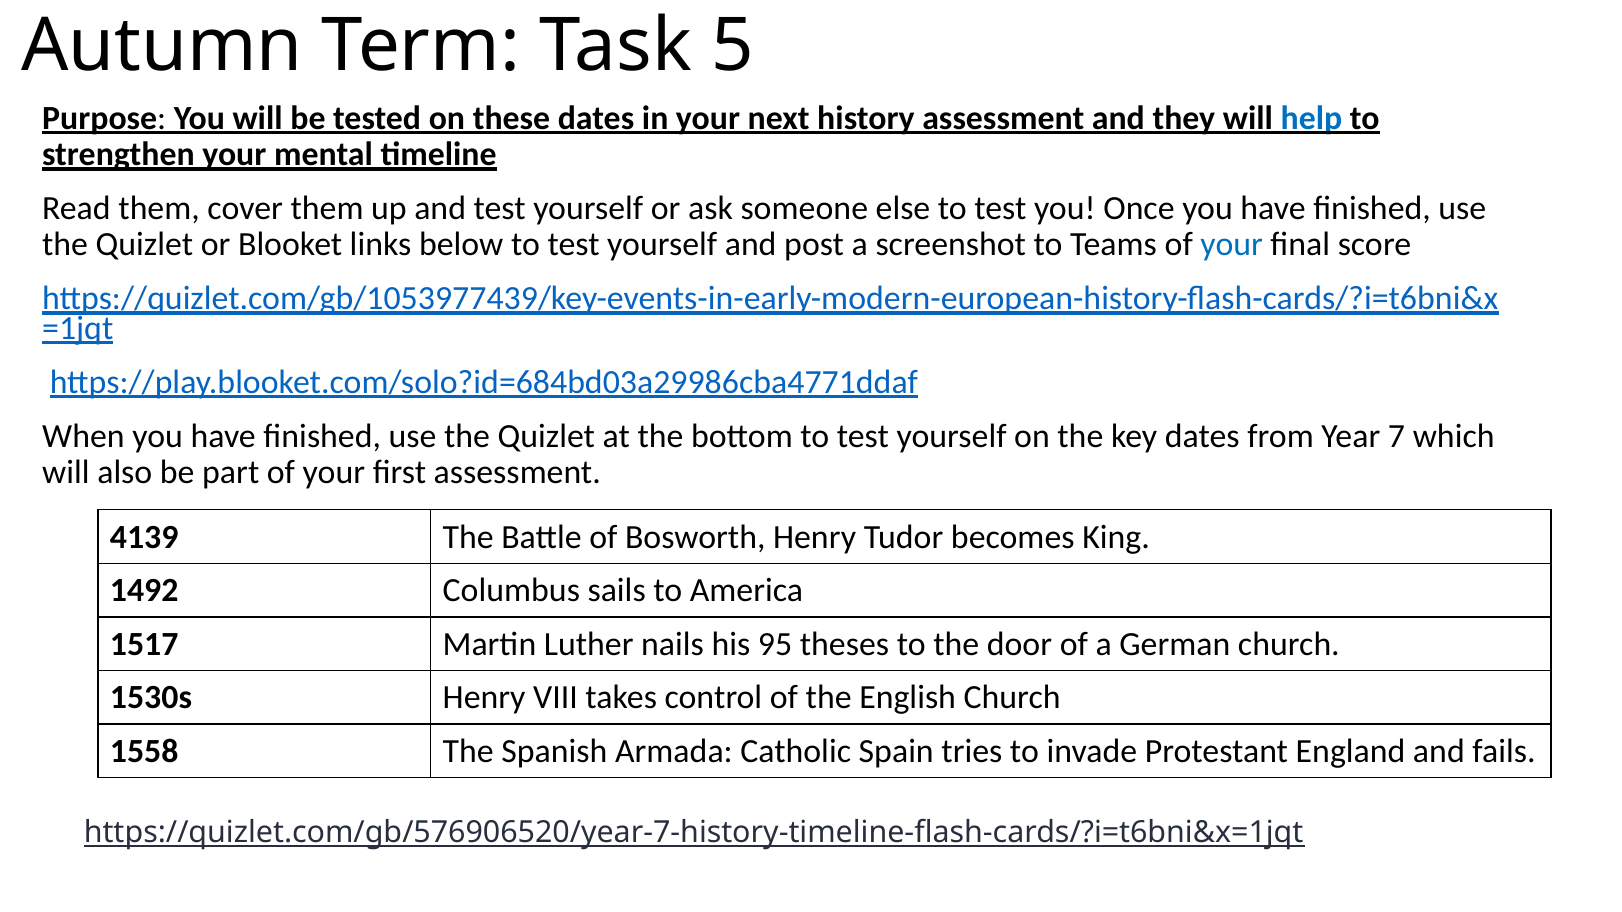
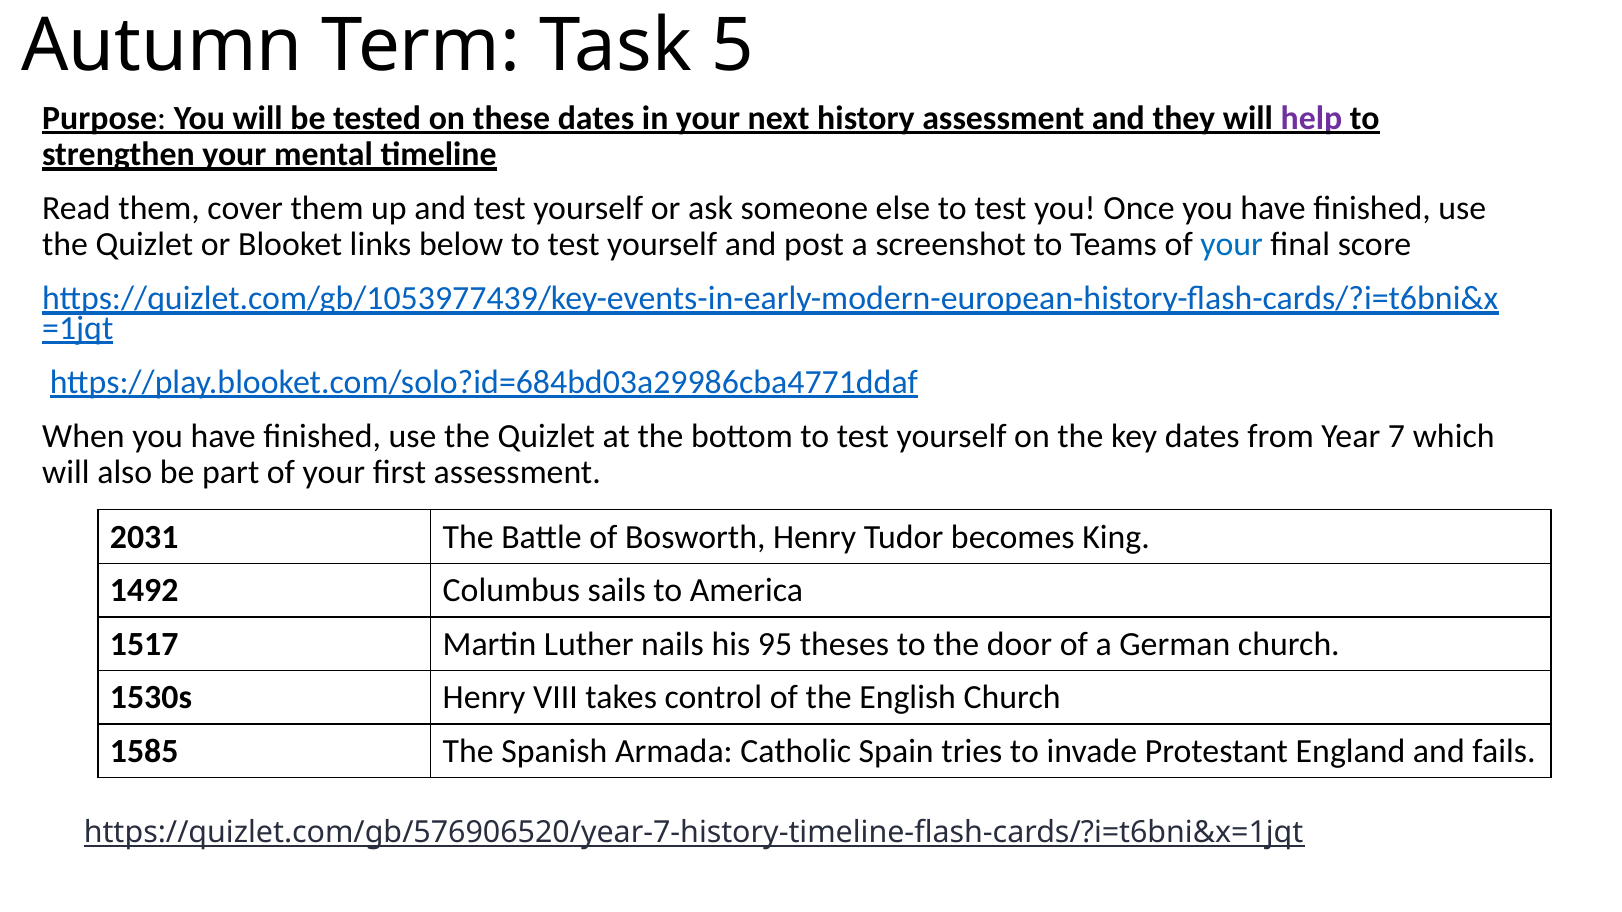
help colour: blue -> purple
4139: 4139 -> 2031
1558: 1558 -> 1585
